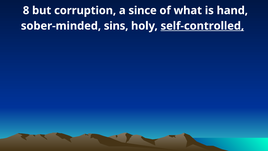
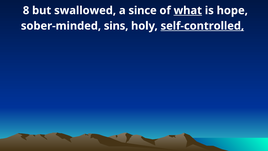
corruption: corruption -> swallowed
what underline: none -> present
hand: hand -> hope
